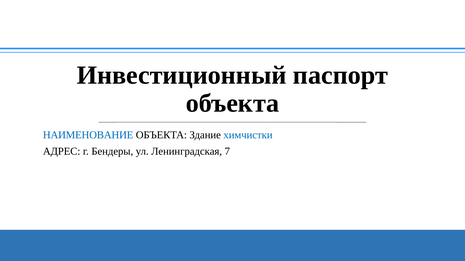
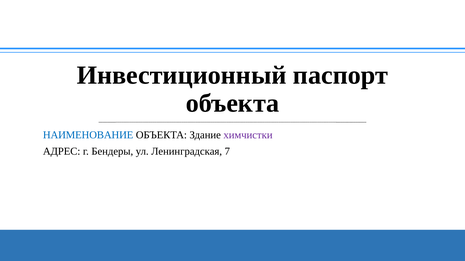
химчистки colour: blue -> purple
